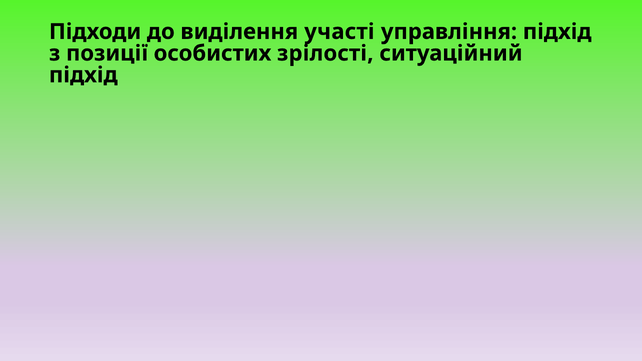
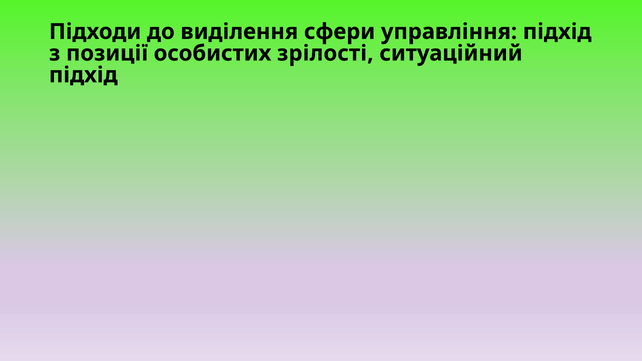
участі: участі -> сфери
